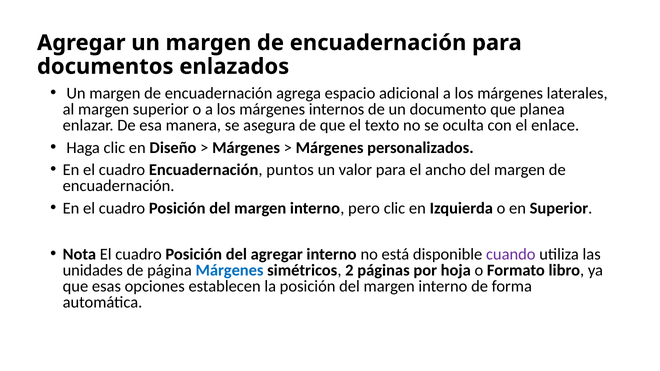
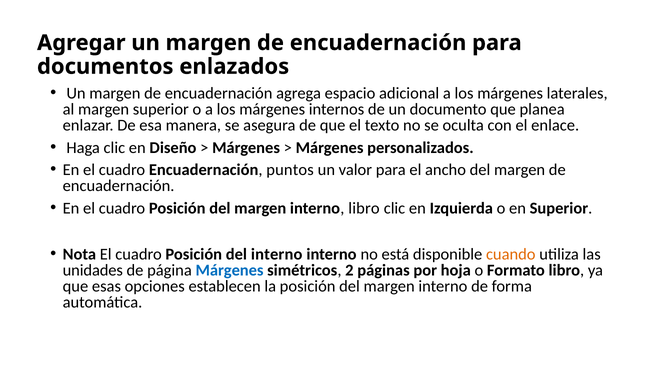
interno pero: pero -> libro
del agregar: agregar -> interno
cuando colour: purple -> orange
